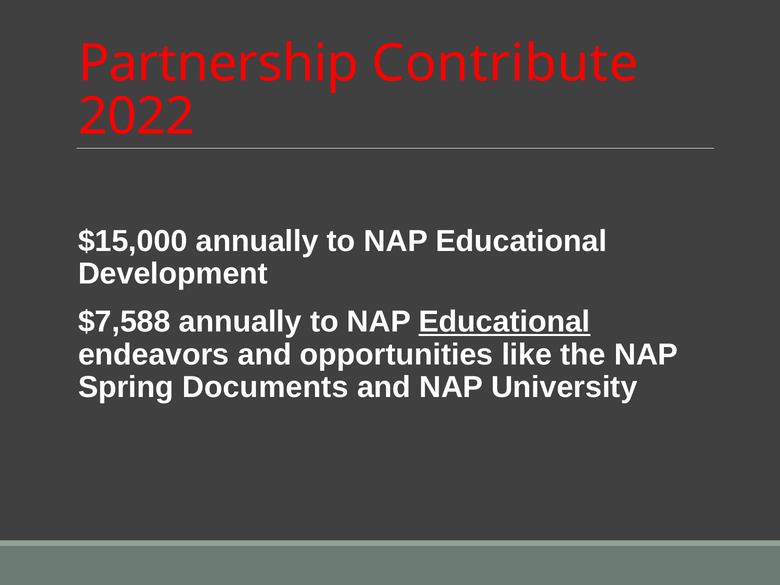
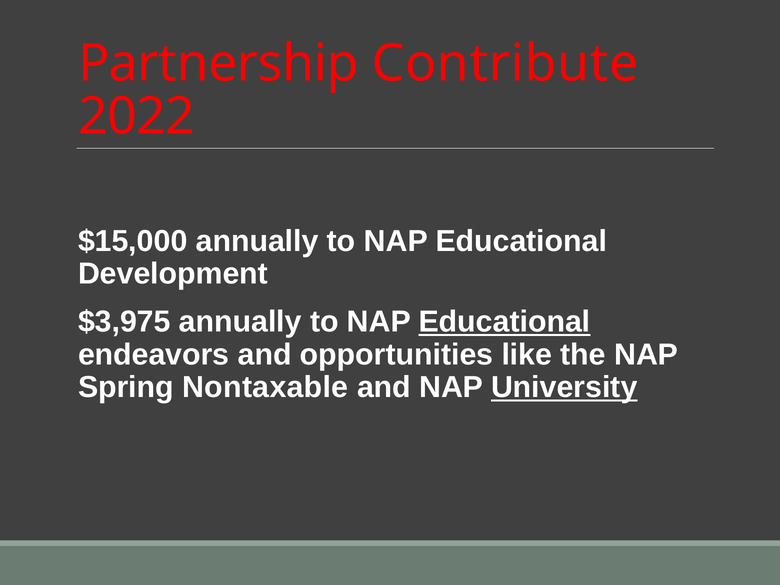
$7,588: $7,588 -> $3,975
Documents: Documents -> Nontaxable
University underline: none -> present
